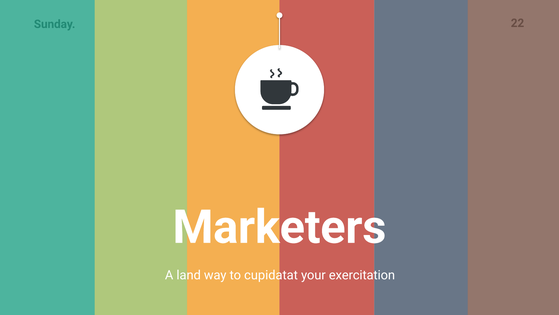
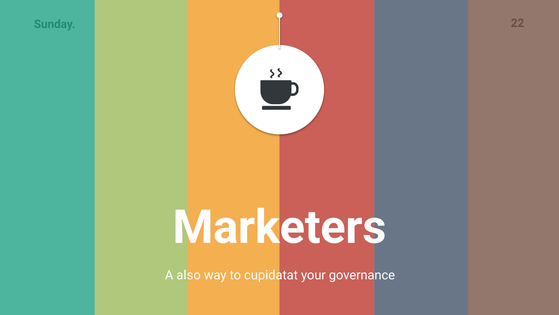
land: land -> also
exercitation: exercitation -> governance
